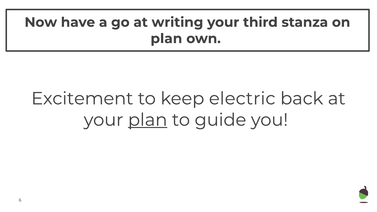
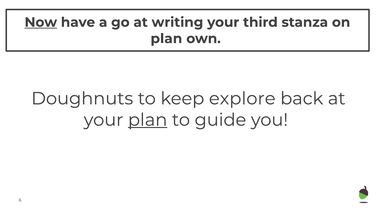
Now underline: none -> present
Excitement: Excitement -> Doughnuts
electric: electric -> explore
